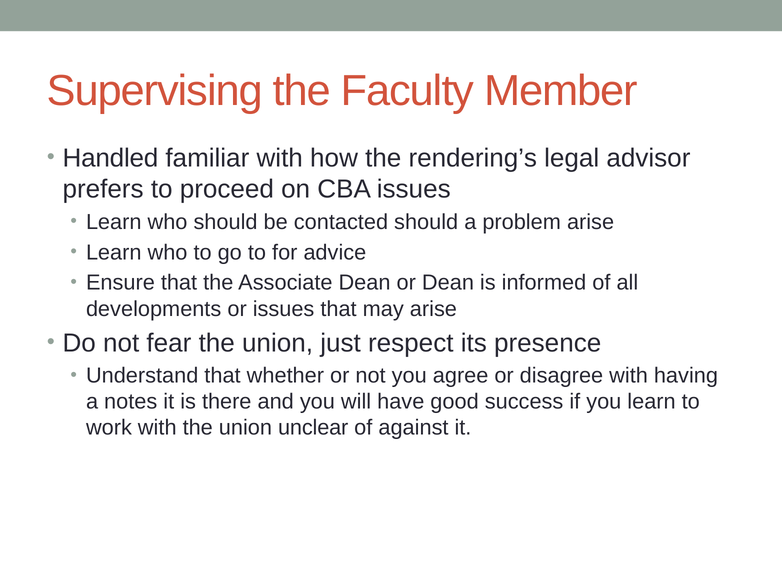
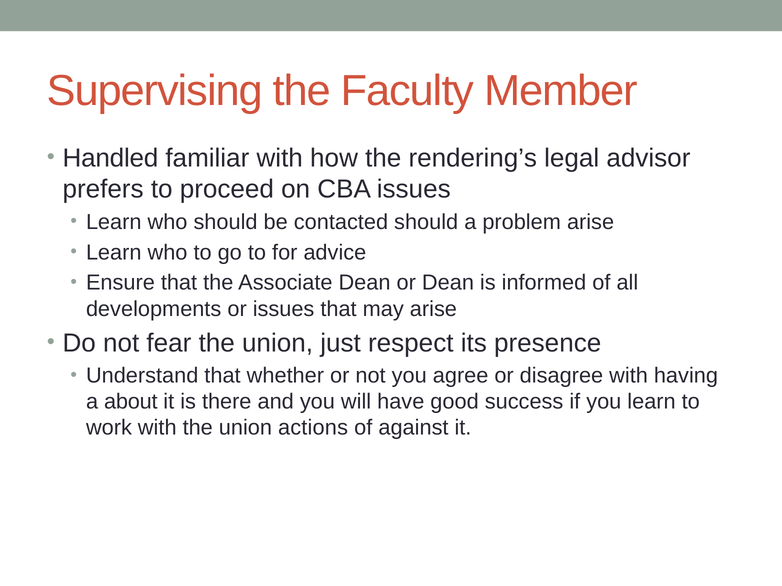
notes: notes -> about
unclear: unclear -> actions
